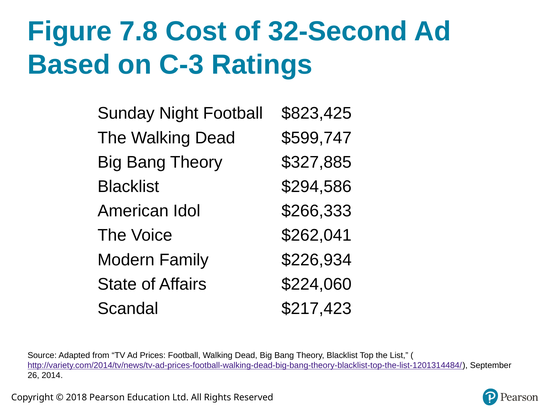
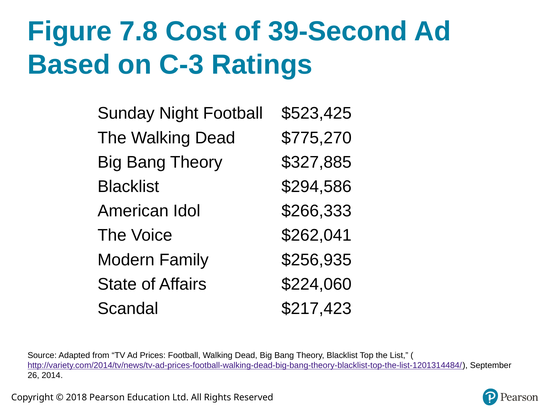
32-Second: 32-Second -> 39-Second
$823,425: $823,425 -> $523,425
$599,747: $599,747 -> $775,270
$226,934: $226,934 -> $256,935
